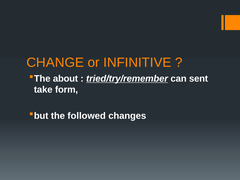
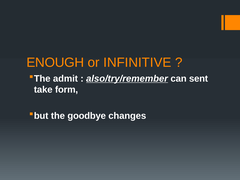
CHANGE: CHANGE -> ENOUGH
about: about -> admit
tried/try/remember: tried/try/remember -> also/try/remember
followed: followed -> goodbye
